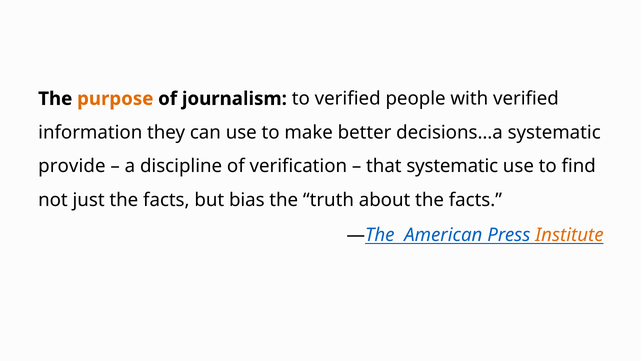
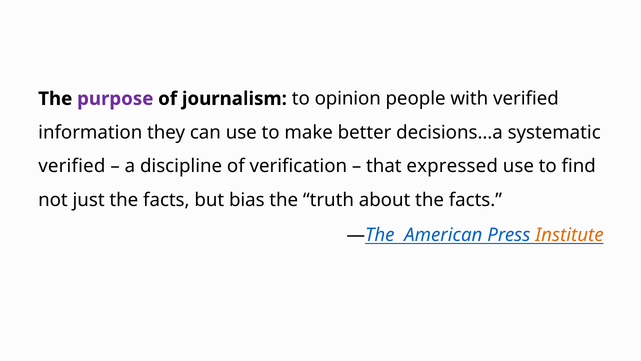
purpose colour: orange -> purple
to verified: verified -> opinion
provide at (72, 166): provide -> verified
that systematic: systematic -> expressed
